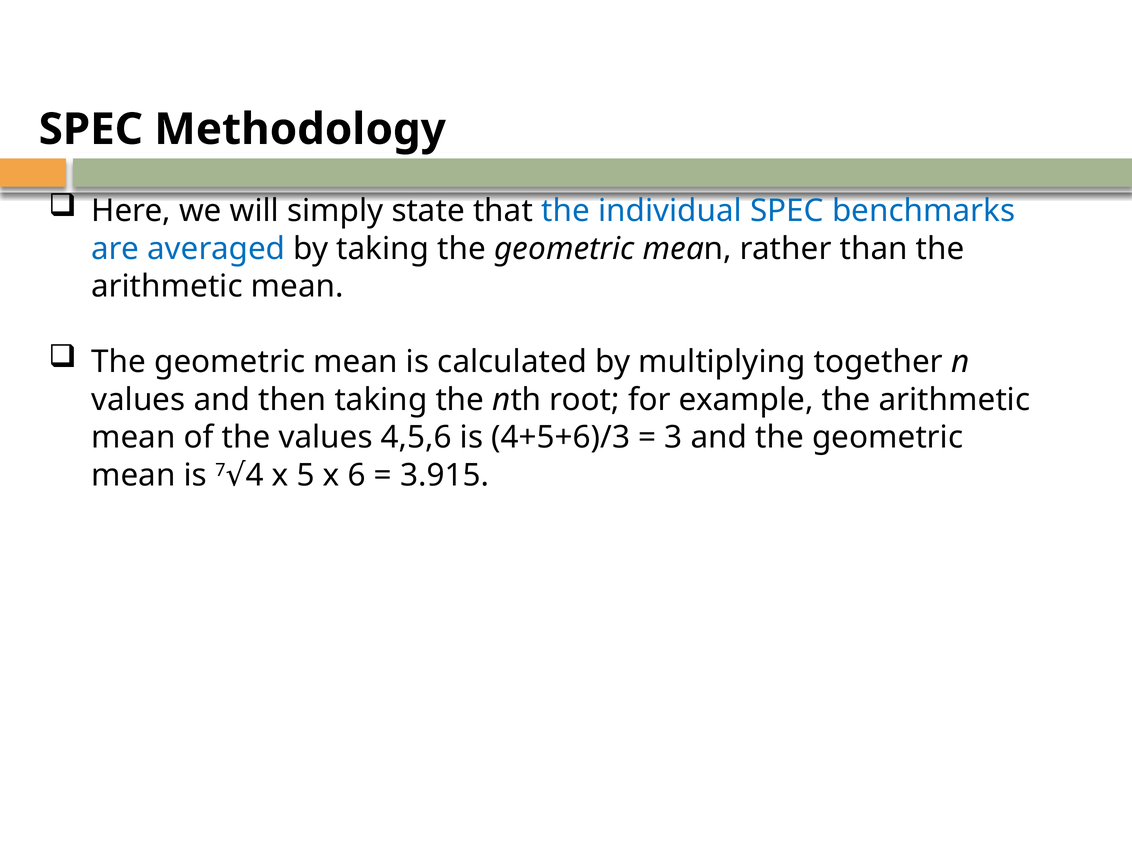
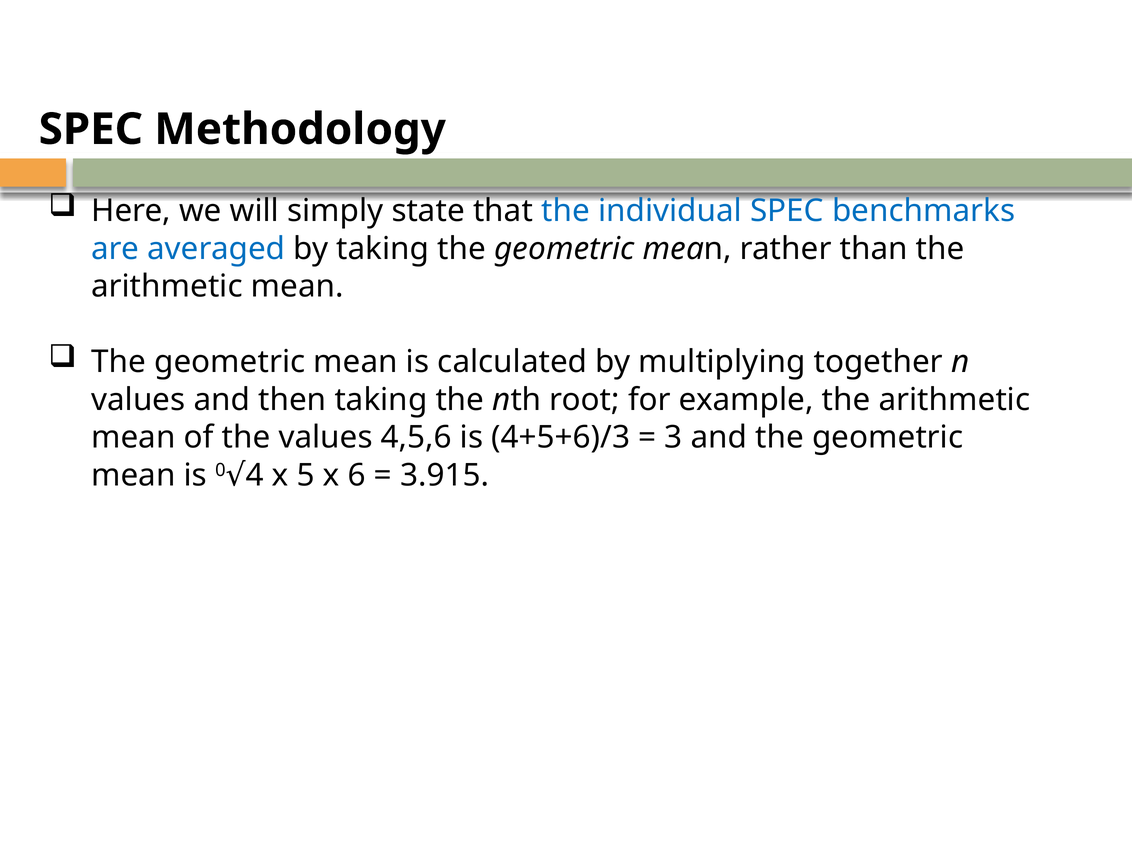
7: 7 -> 0
